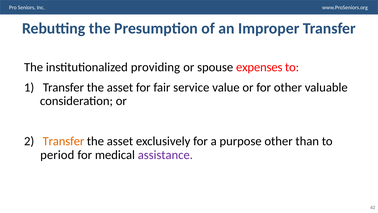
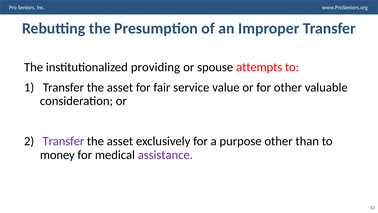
expenses: expenses -> attempts
Transfer at (63, 141) colour: orange -> purple
period: period -> money
